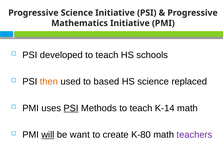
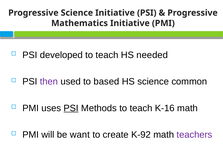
schools: schools -> needed
then colour: orange -> purple
replaced: replaced -> common
K-14: K-14 -> K-16
will underline: present -> none
K-80: K-80 -> K-92
